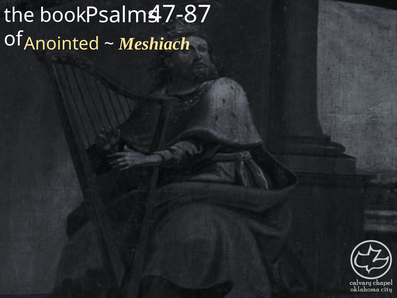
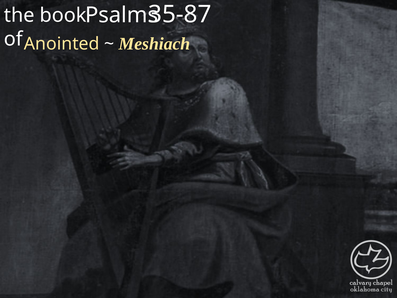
47-87: 47-87 -> 35-87
